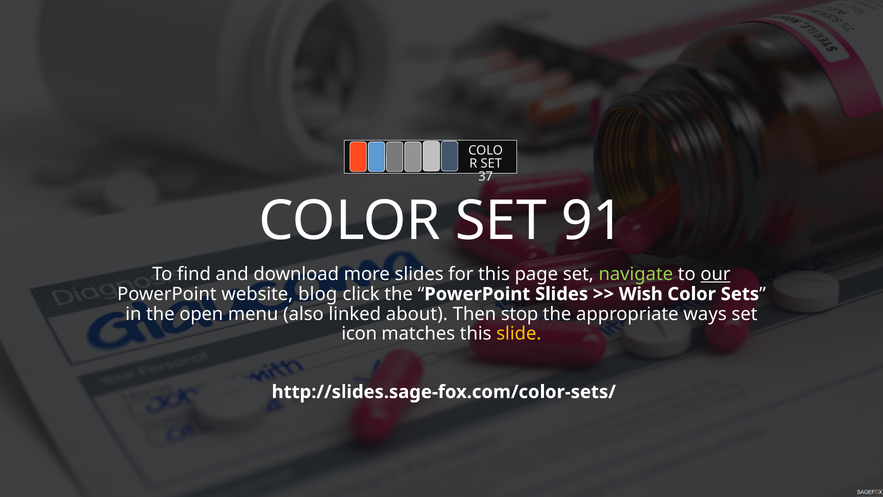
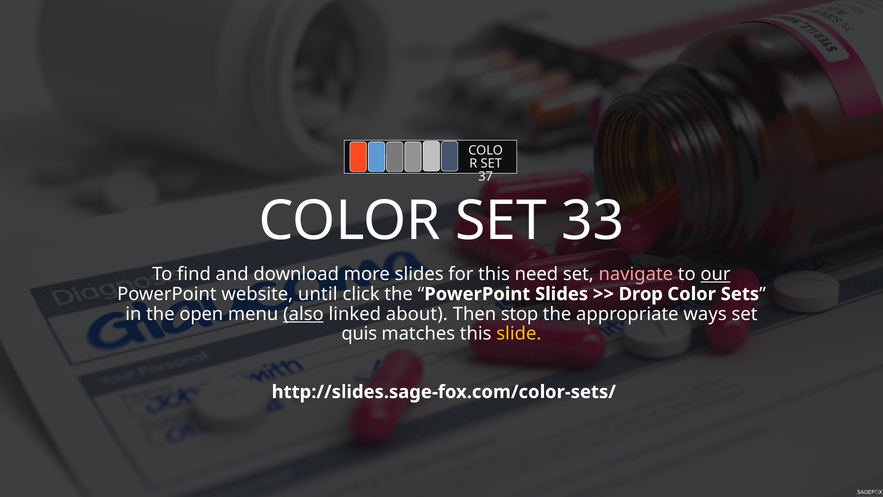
91: 91 -> 33
page: page -> need
navigate colour: light green -> pink
blog: blog -> until
Wish: Wish -> Drop
also underline: none -> present
icon: icon -> quis
